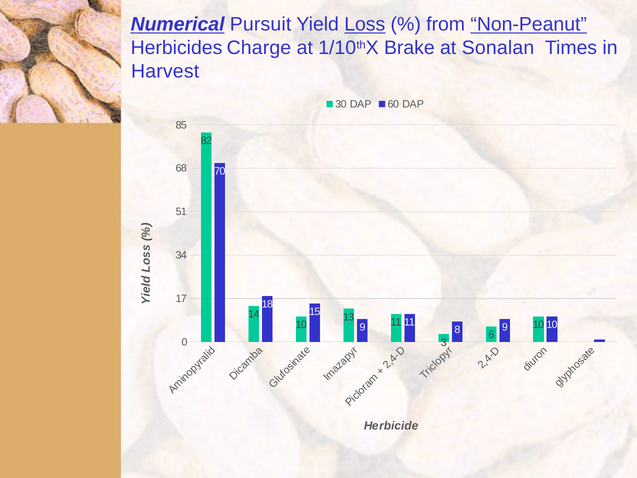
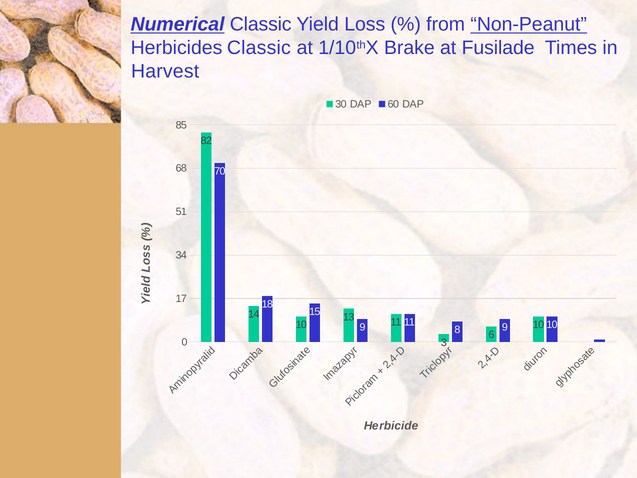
Numerical Pursuit: Pursuit -> Classic
Loss underline: present -> none
Herbicides Charge: Charge -> Classic
Sonalan: Sonalan -> Fusilade
